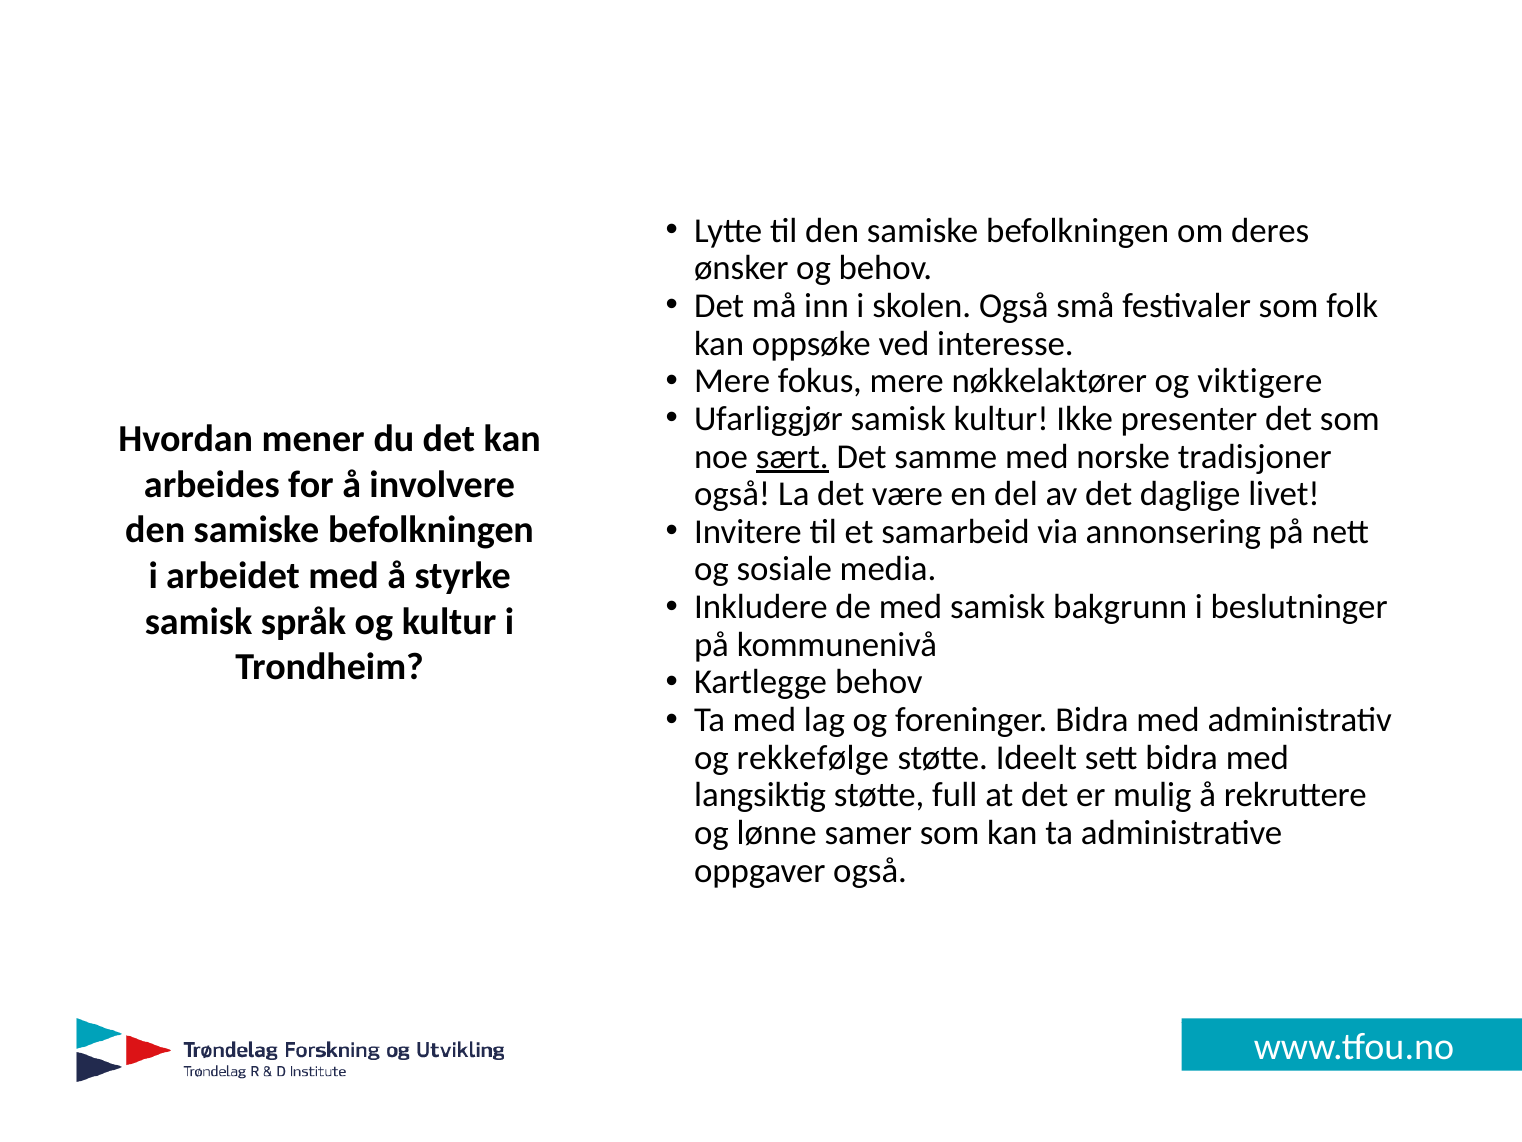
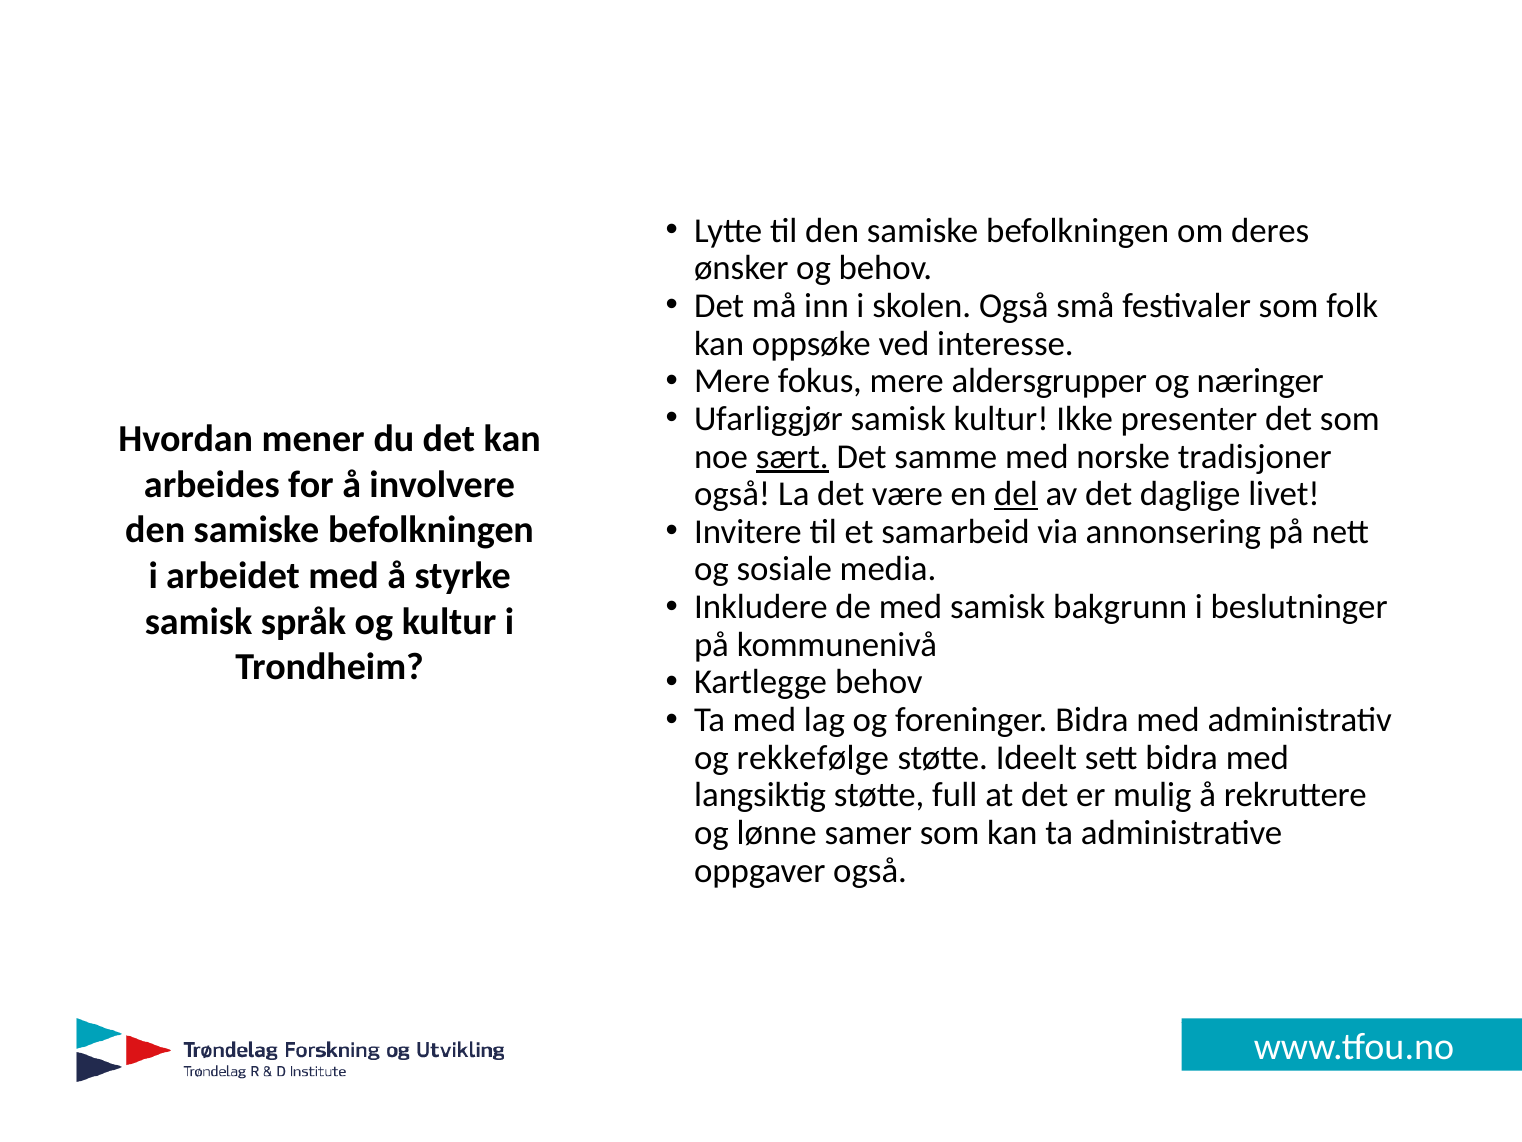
nøkkelaktører: nøkkelaktører -> aldersgrupper
viktigere: viktigere -> næringer
del underline: none -> present
